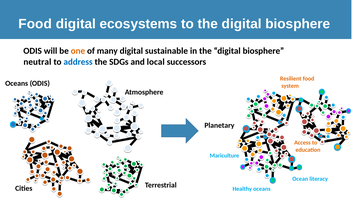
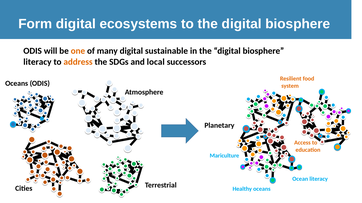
Food at (35, 24): Food -> Form
neutral at (37, 62): neutral -> literacy
address colour: blue -> orange
